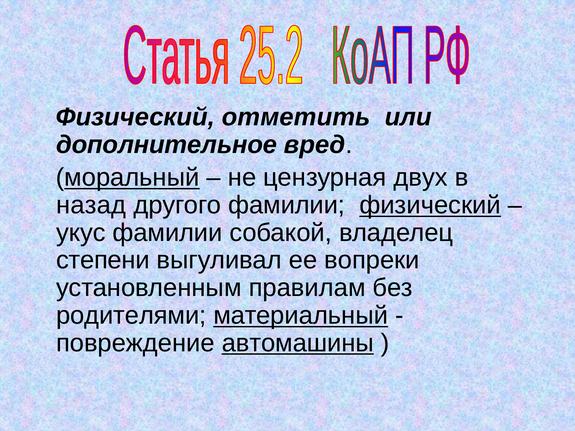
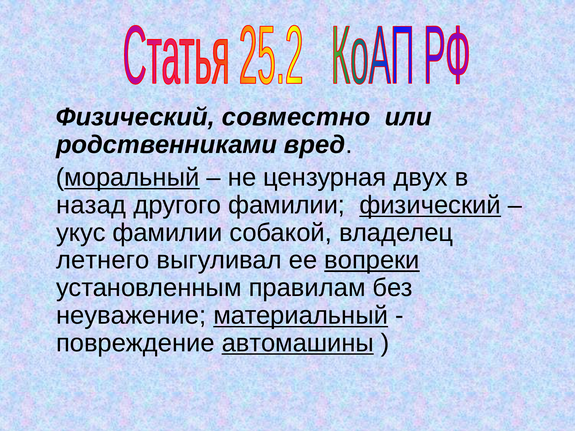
отметить: отметить -> совместно
дополнительное: дополнительное -> родственниками
степени: степени -> летнего
вопреки underline: none -> present
родителями: родителями -> неуважение
